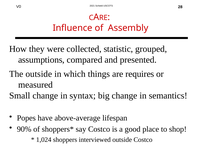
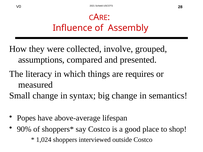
statistic: statistic -> involve
The outside: outside -> literacy
